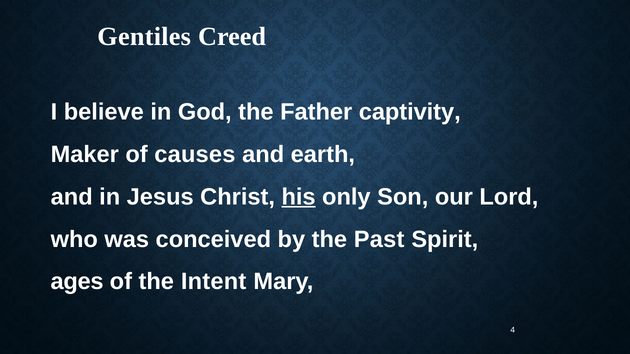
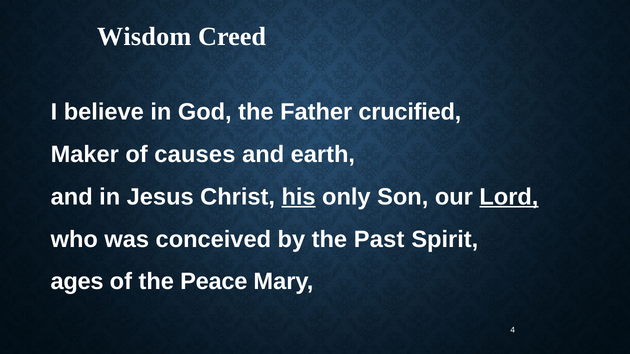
Gentiles: Gentiles -> Wisdom
captivity: captivity -> crucified
Lord underline: none -> present
Intent: Intent -> Peace
